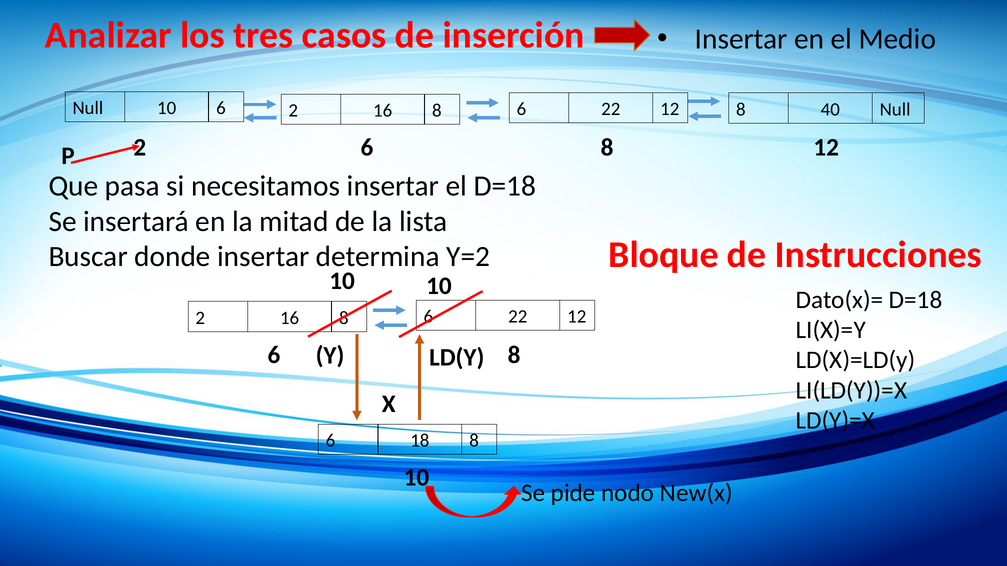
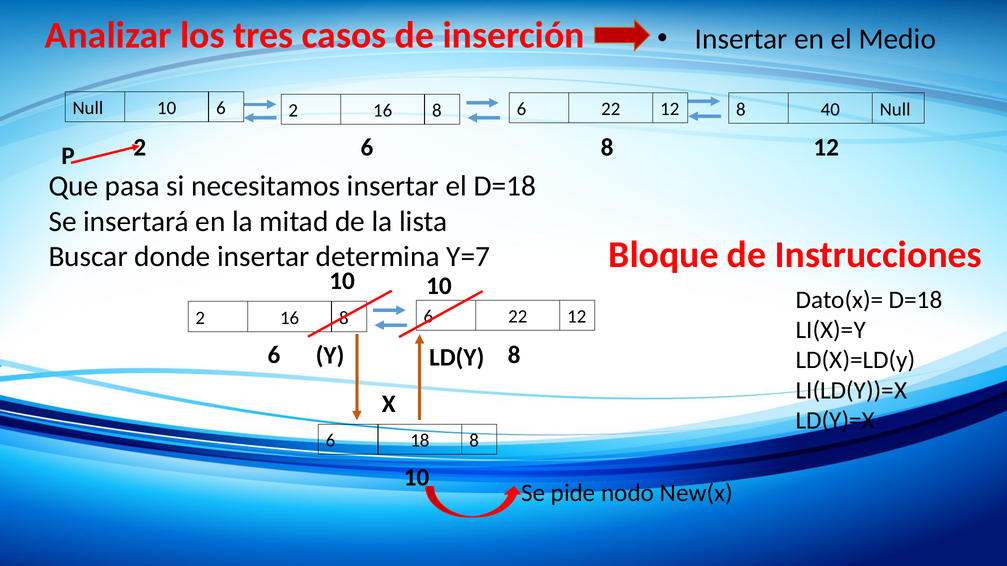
Y=2: Y=2 -> Y=7
